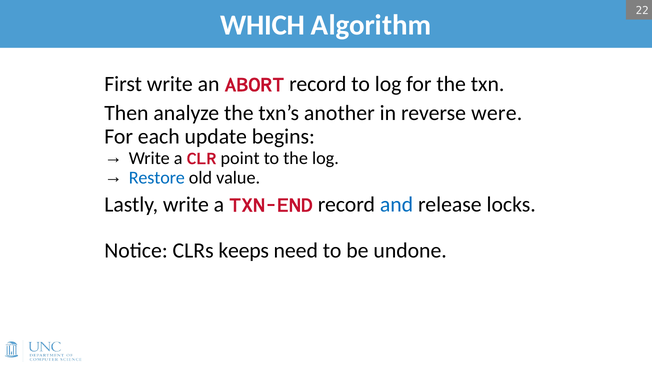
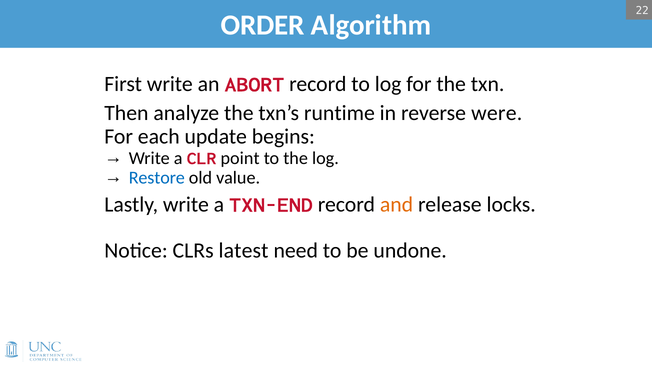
WHICH: WHICH -> ORDER
another: another -> runtime
and colour: blue -> orange
keeps: keeps -> latest
